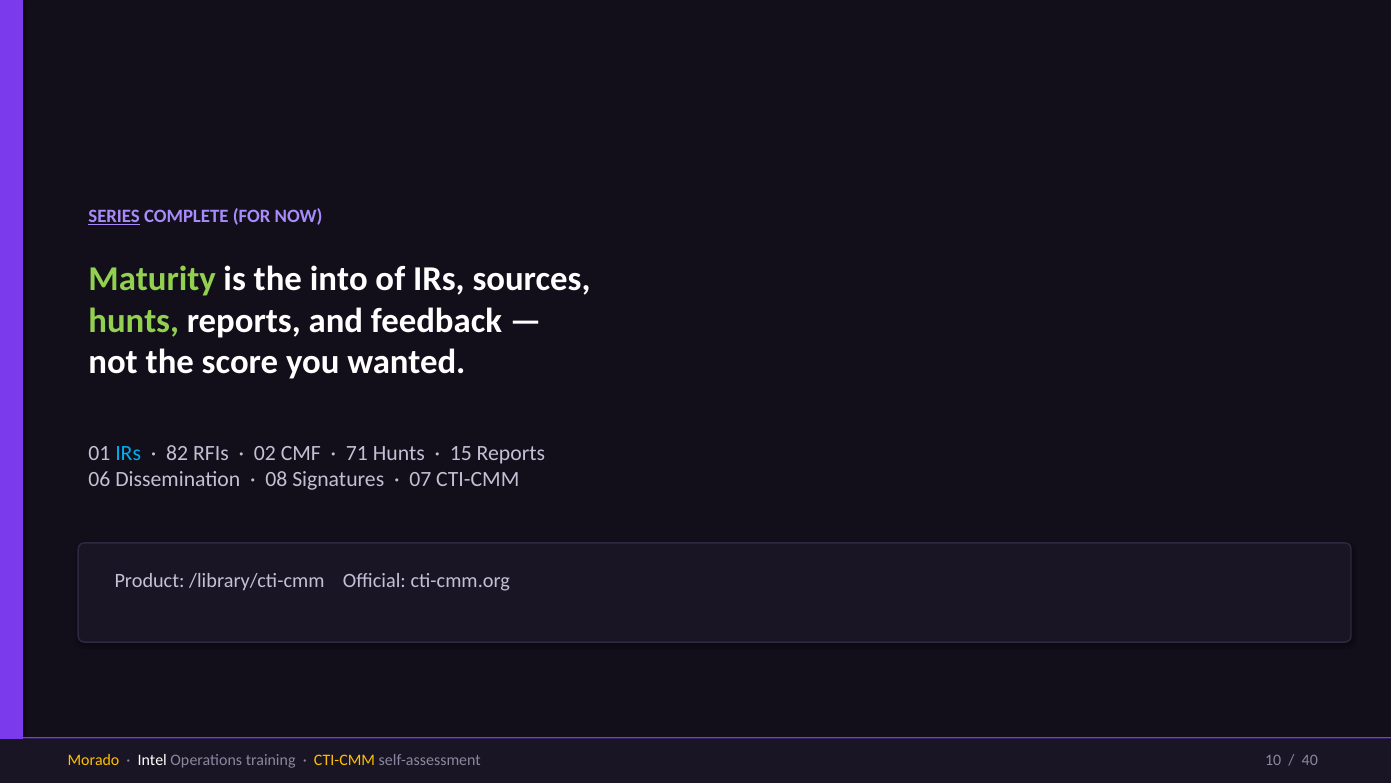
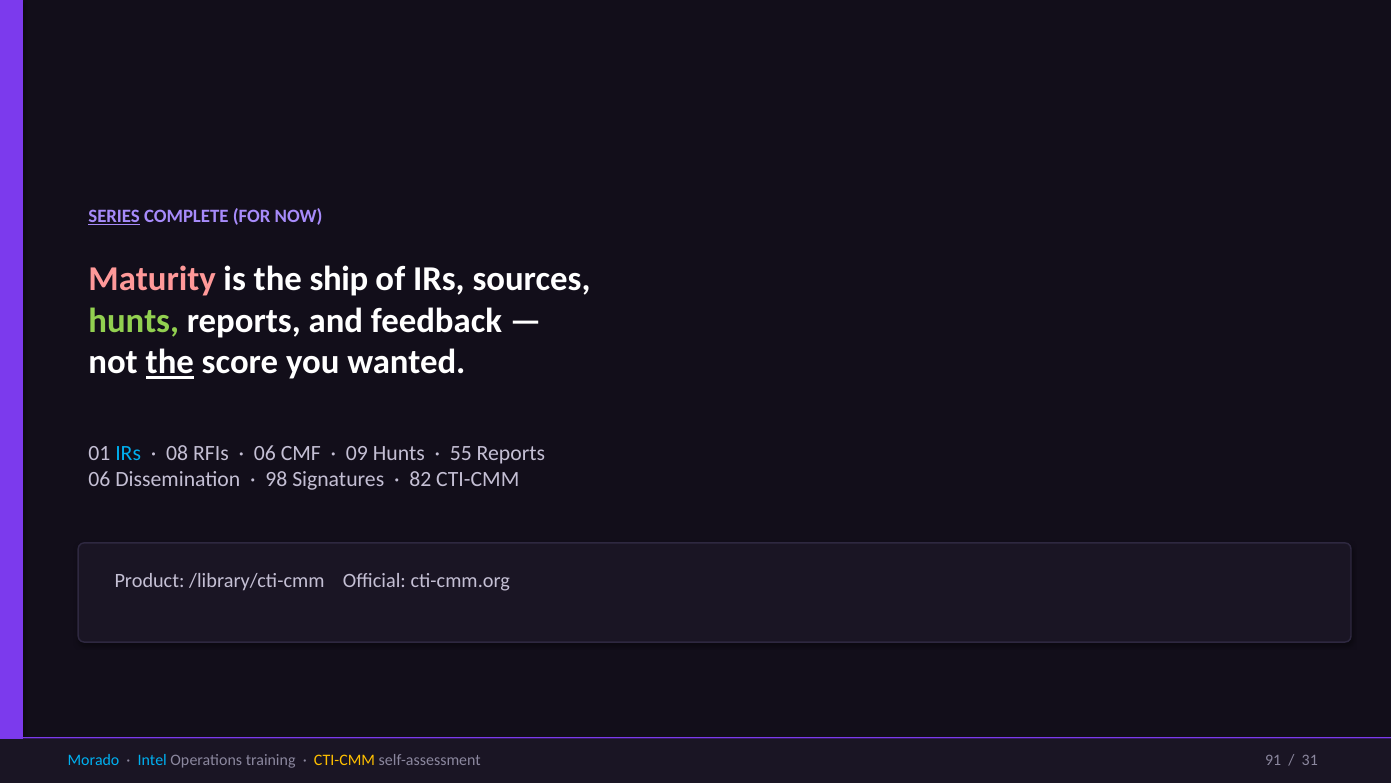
Maturity colour: light green -> pink
into: into -> ship
the at (170, 362) underline: none -> present
82: 82 -> 08
02 at (265, 453): 02 -> 06
71: 71 -> 09
15: 15 -> 55
08: 08 -> 98
07: 07 -> 82
Morado colour: yellow -> light blue
Intel colour: white -> light blue
10: 10 -> 91
40: 40 -> 31
